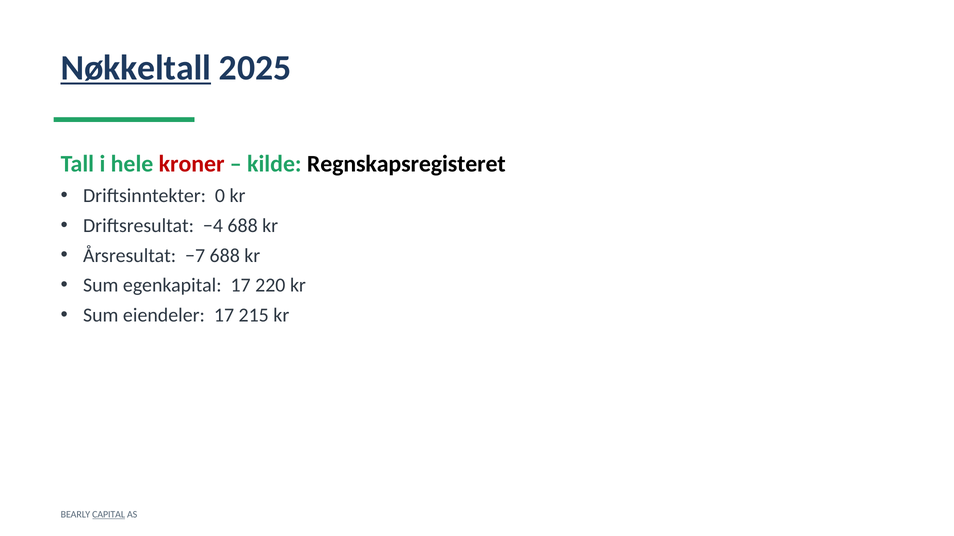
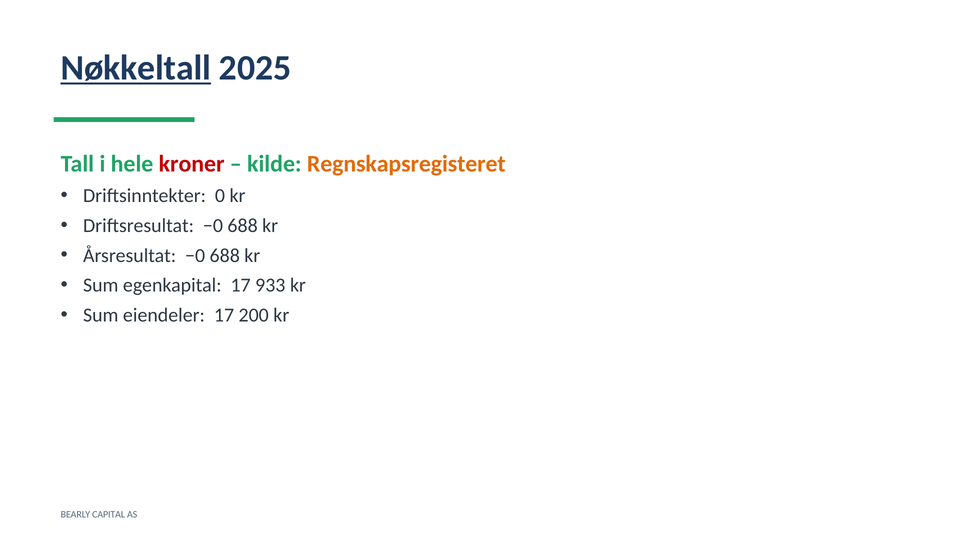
Regnskapsregisteret colour: black -> orange
Driftsresultat −4: −4 -> −0
Årsresultat −7: −7 -> −0
220: 220 -> 933
215: 215 -> 200
CAPITAL underline: present -> none
